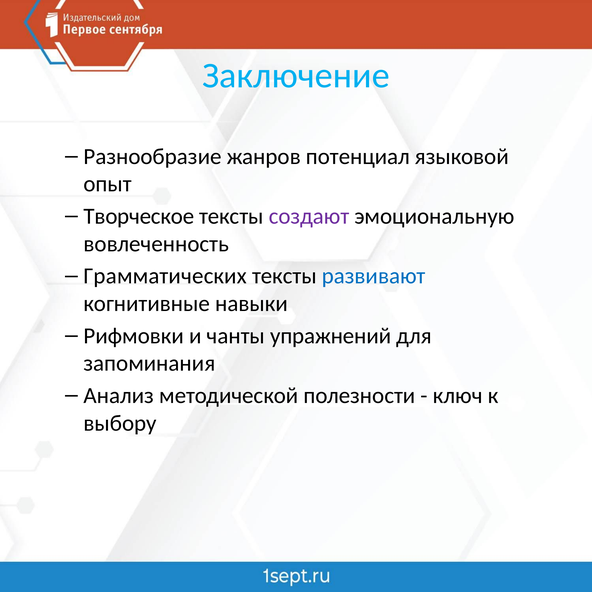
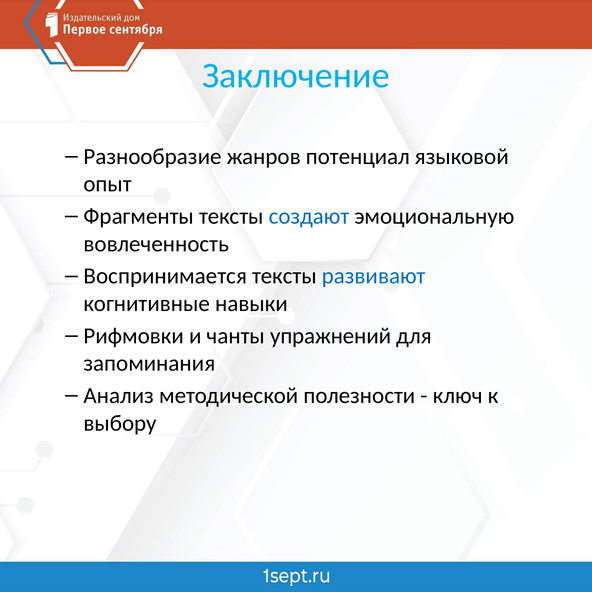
Творческое: Творческое -> Фрагменты
создают colour: purple -> blue
Грамматических: Грамматических -> Воспринимается
